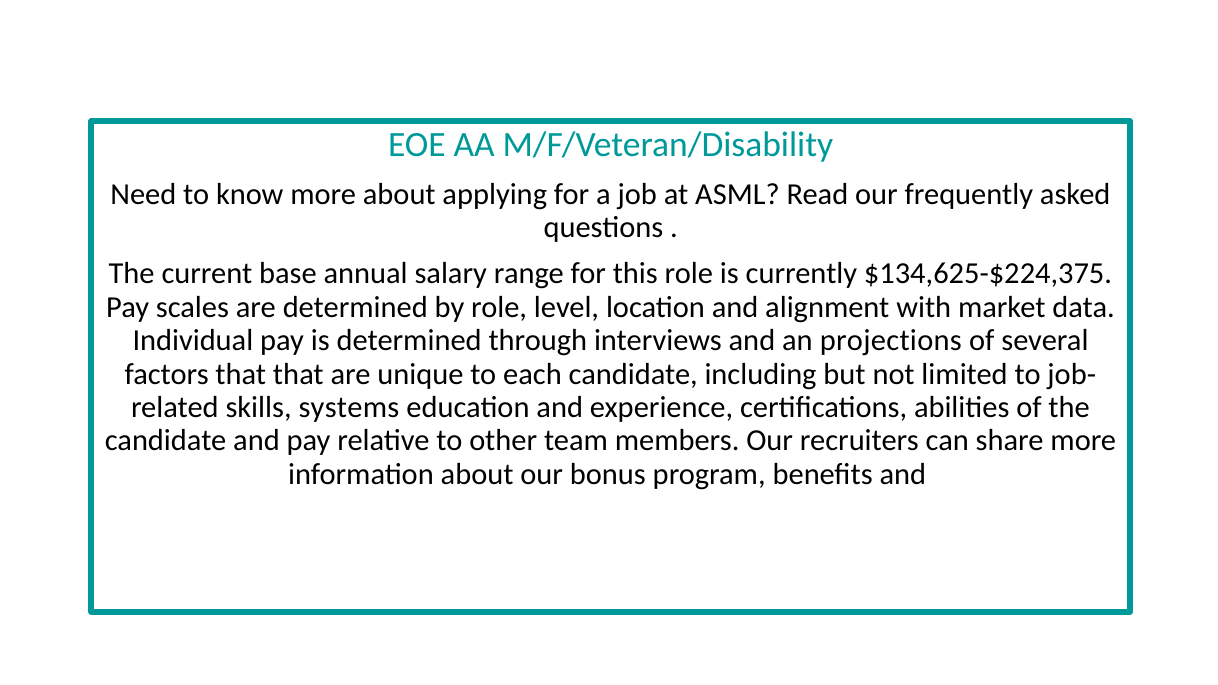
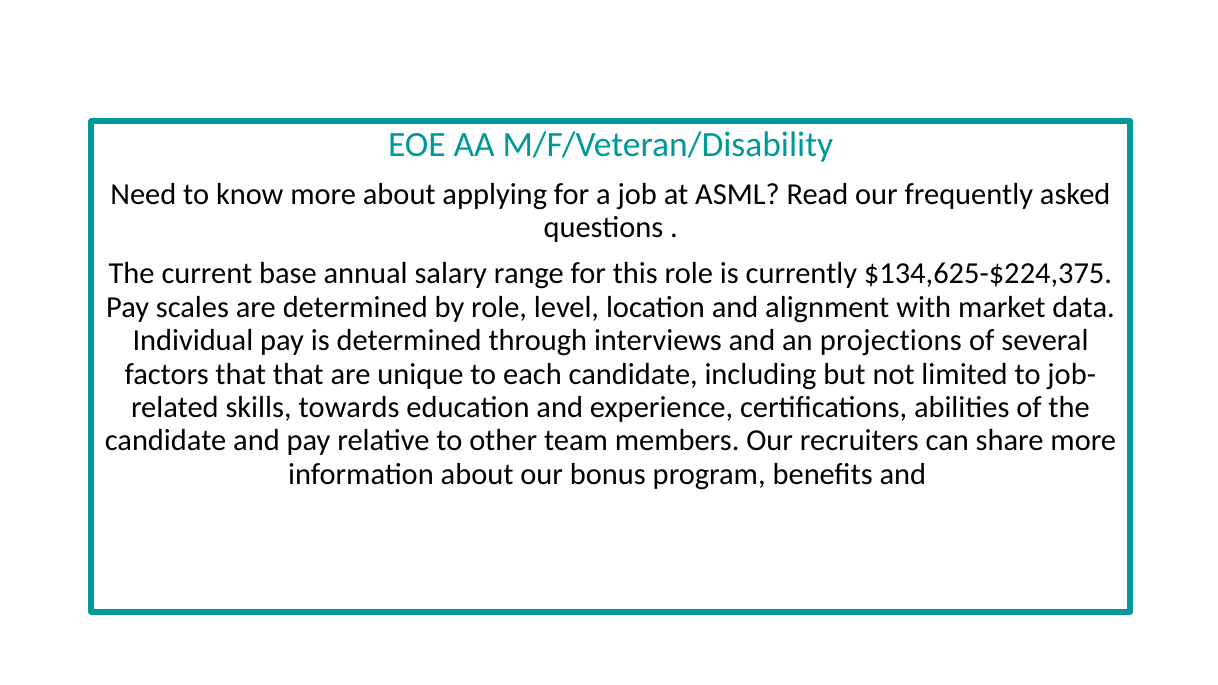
systems: systems -> towards
